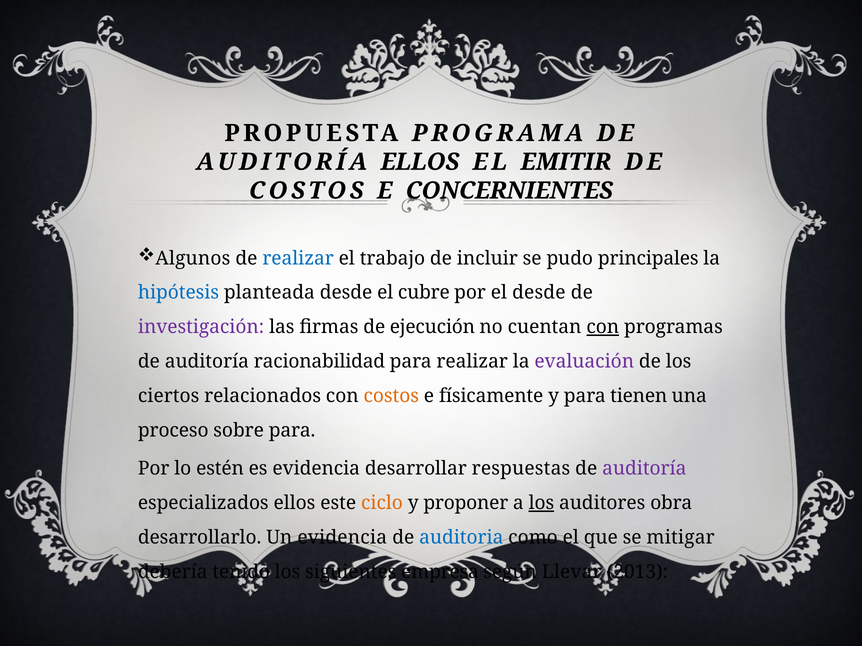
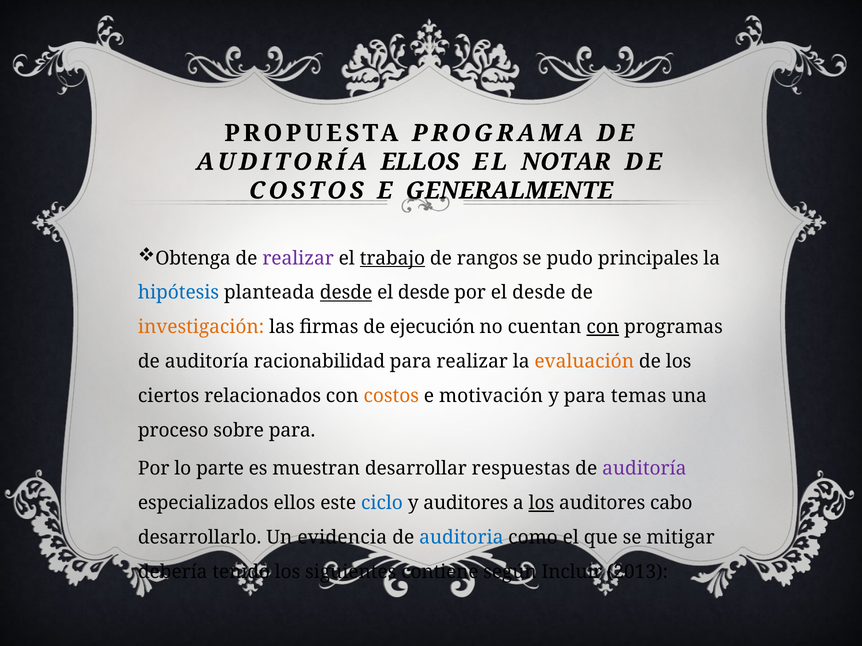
EMITIR: EMITIR -> NOTAR
CONCERNIENTES: CONCERNIENTES -> GENERALMENTE
Algunos: Algunos -> Obtenga
realizar at (298, 258) colour: blue -> purple
trabajo underline: none -> present
incluir: incluir -> rangos
desde at (346, 293) underline: none -> present
cubre at (424, 293): cubre -> desde
investigación colour: purple -> orange
evaluación colour: purple -> orange
físicamente: físicamente -> motivación
tienen: tienen -> temas
estén: estén -> parte
es evidencia: evidencia -> muestran
ciclo colour: orange -> blue
y proponer: proponer -> auditores
obra: obra -> cabo
empresa: empresa -> contiene
Llevar: Llevar -> Incluir
